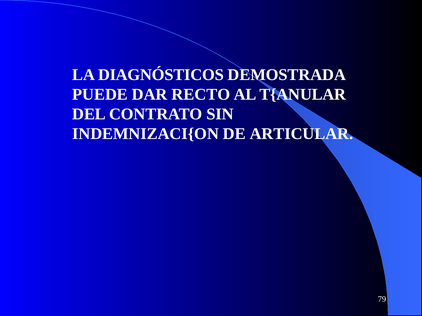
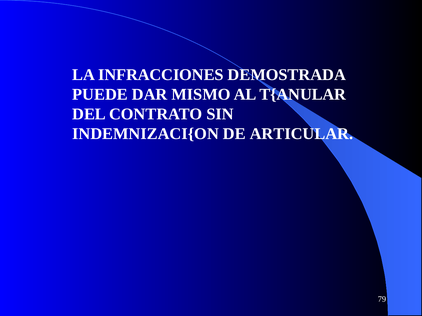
DIAGNÓSTICOS: DIAGNÓSTICOS -> INFRACCIONES
RECTO: RECTO -> MISMO
